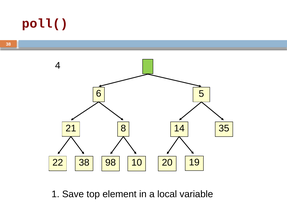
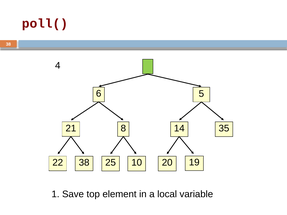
98: 98 -> 25
